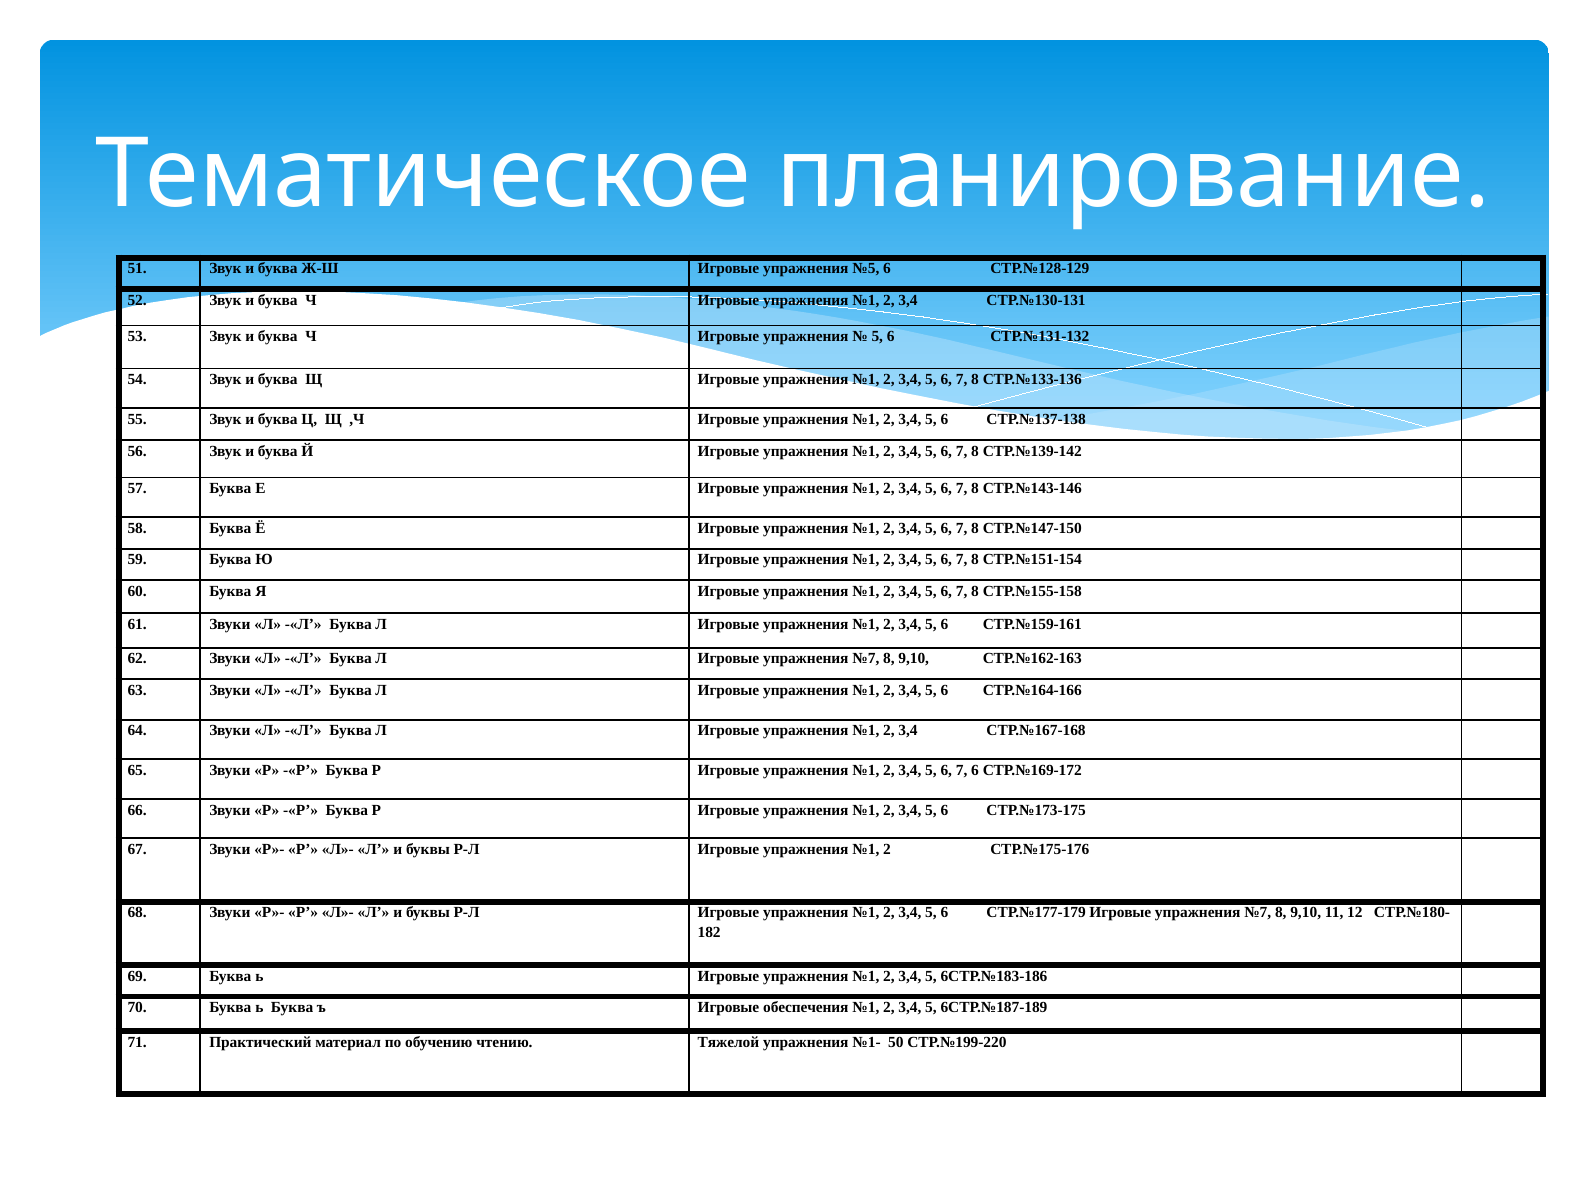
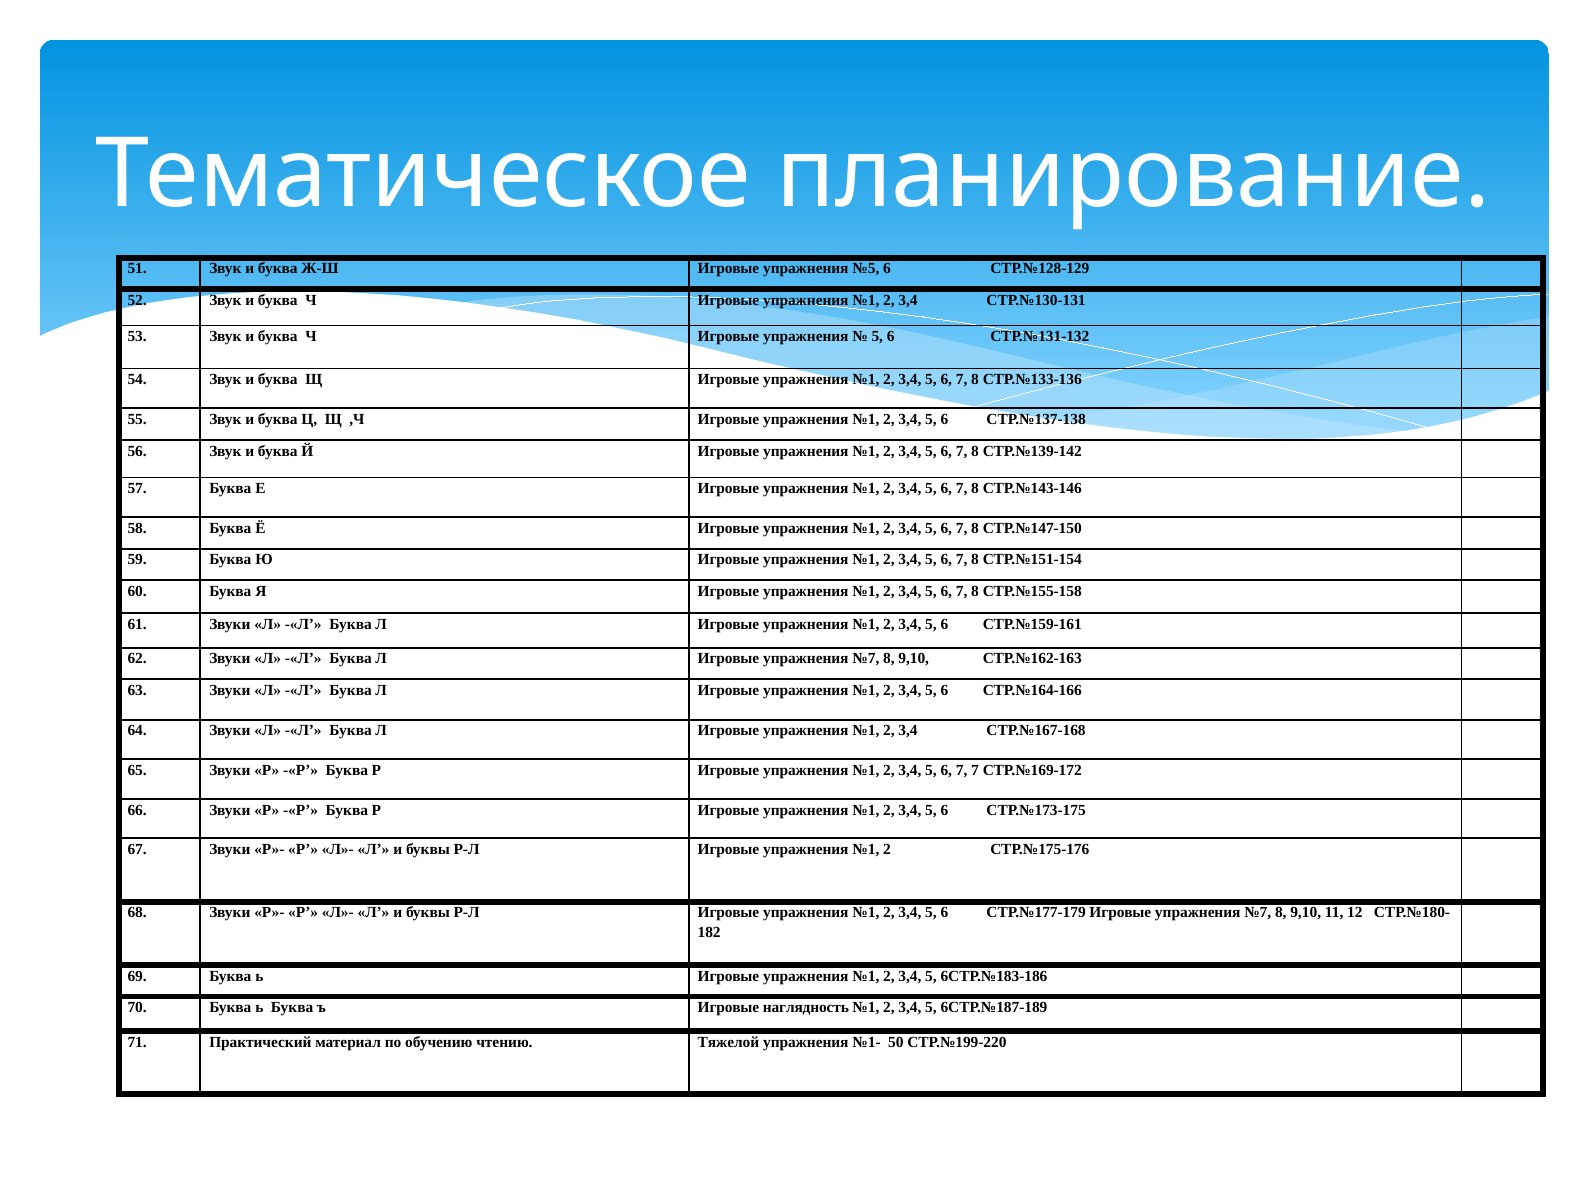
7 6: 6 -> 7
обеспечения: обеспечения -> наглядность
